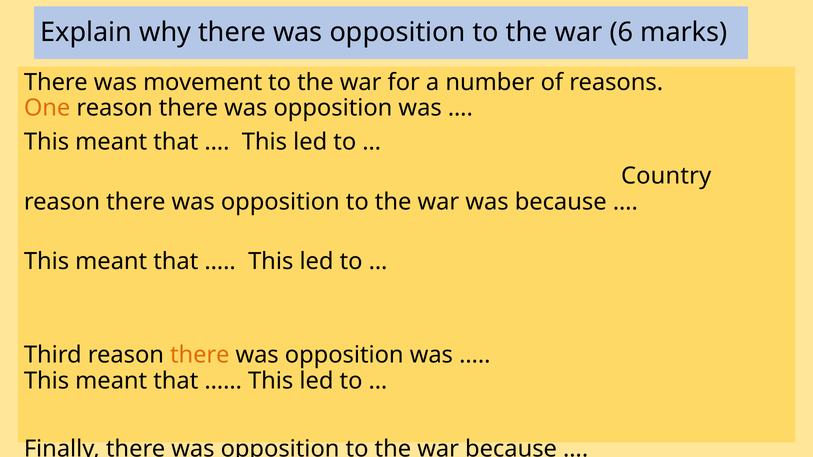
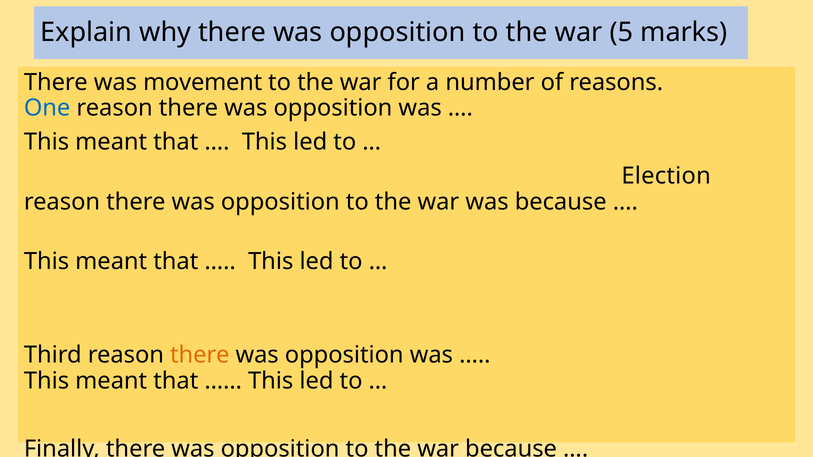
6: 6 -> 5
One colour: orange -> blue
Country: Country -> Election
